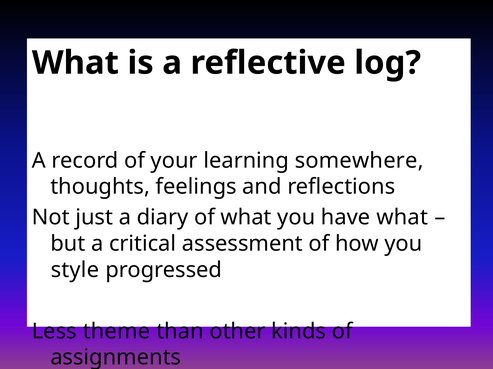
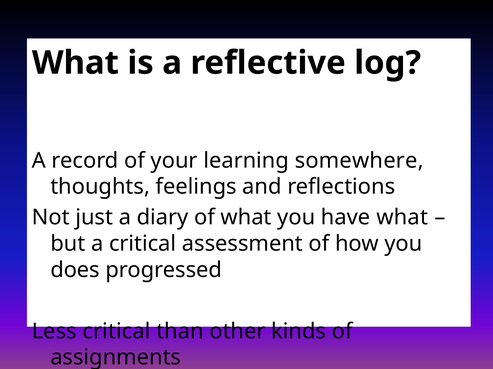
style: style -> does
Less theme: theme -> critical
